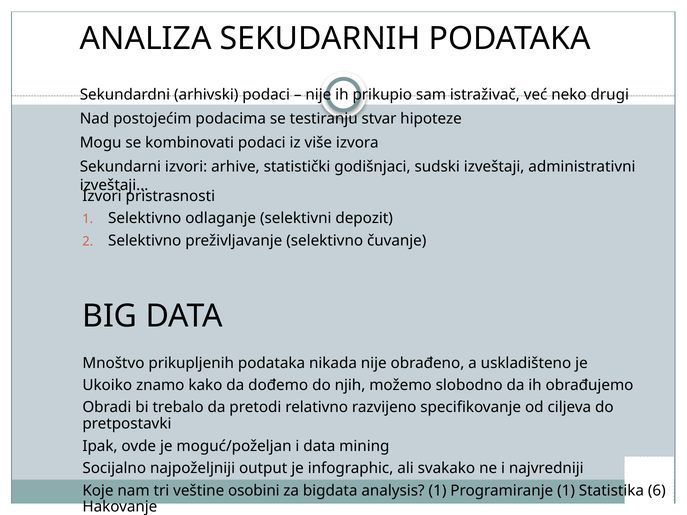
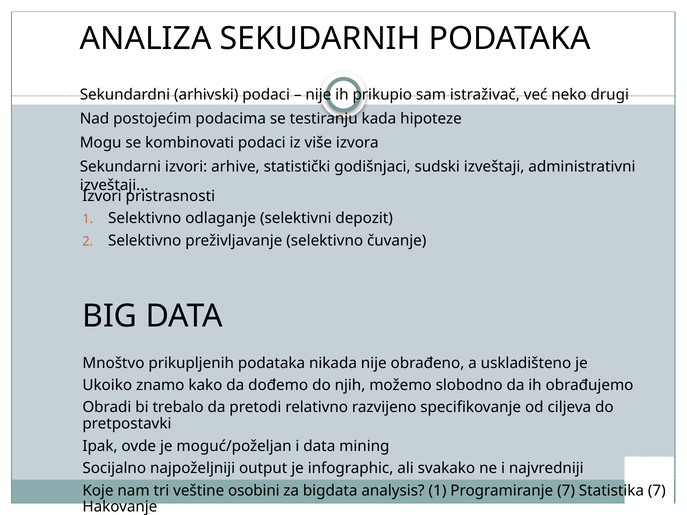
stvar: stvar -> kada
Programiranje 1: 1 -> 7
Statistika 6: 6 -> 7
